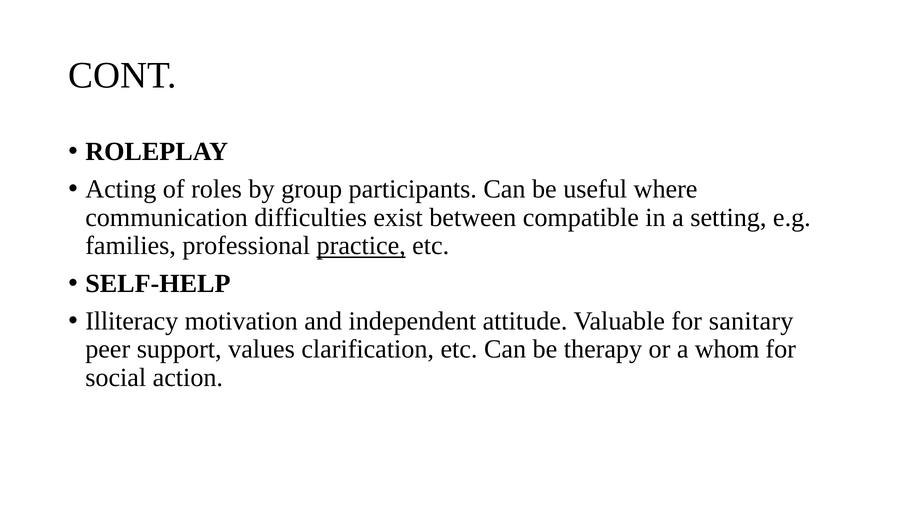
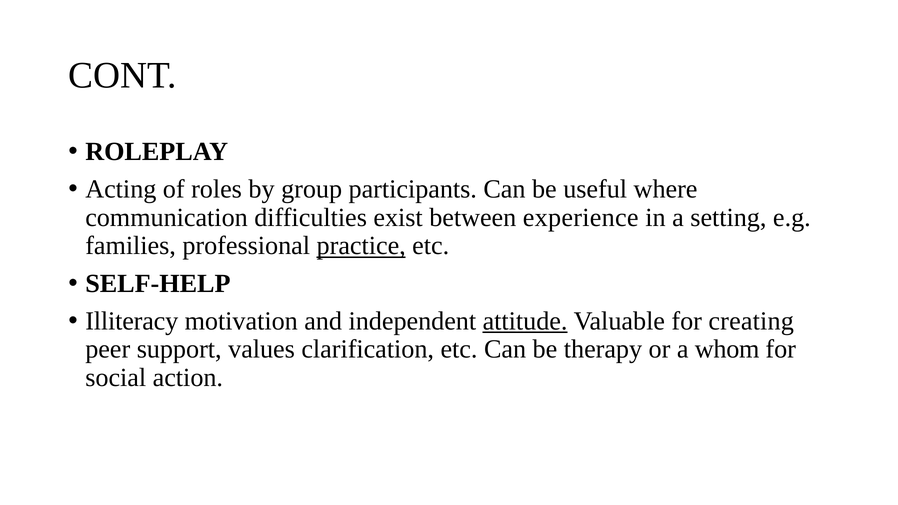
compatible: compatible -> experience
attitude underline: none -> present
sanitary: sanitary -> creating
